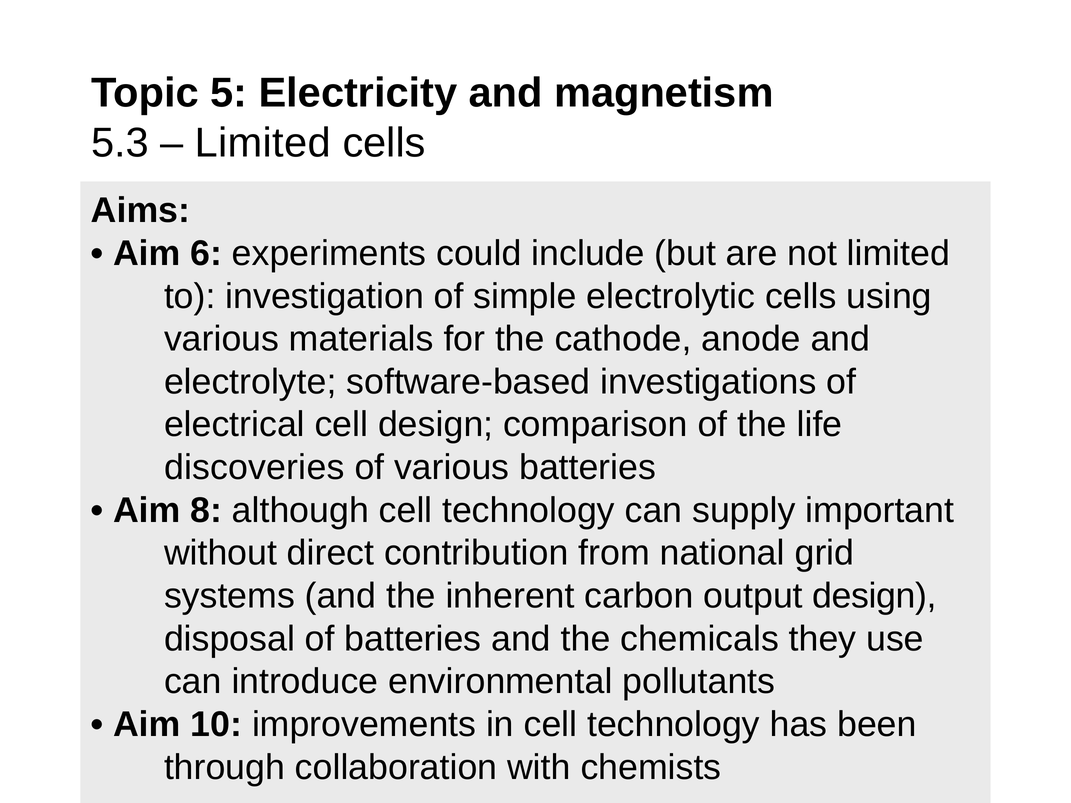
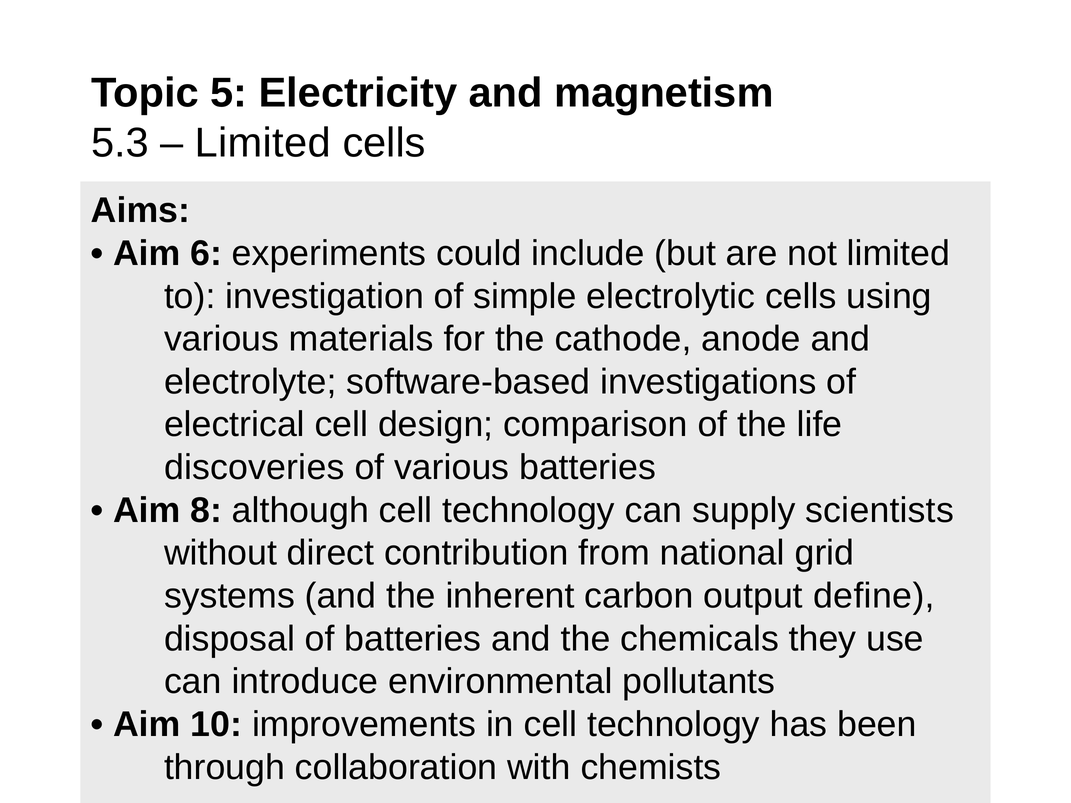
important: important -> scientists
output design: design -> define
